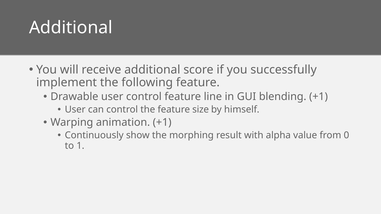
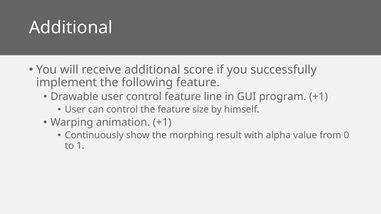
blending: blending -> program
